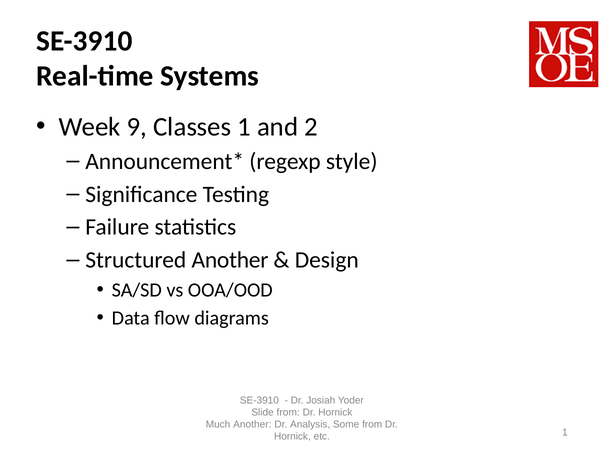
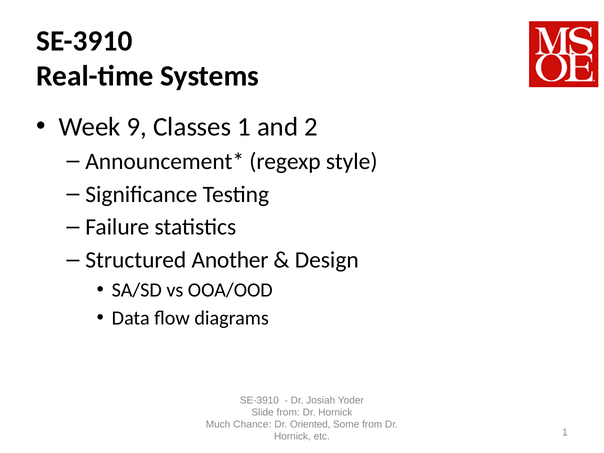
Much Another: Another -> Chance
Analysis: Analysis -> Oriented
